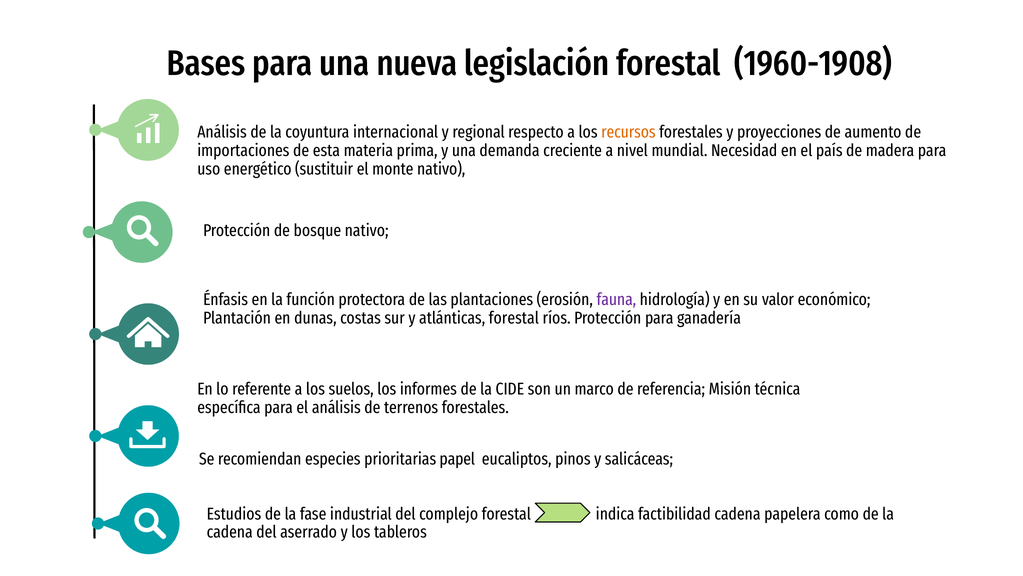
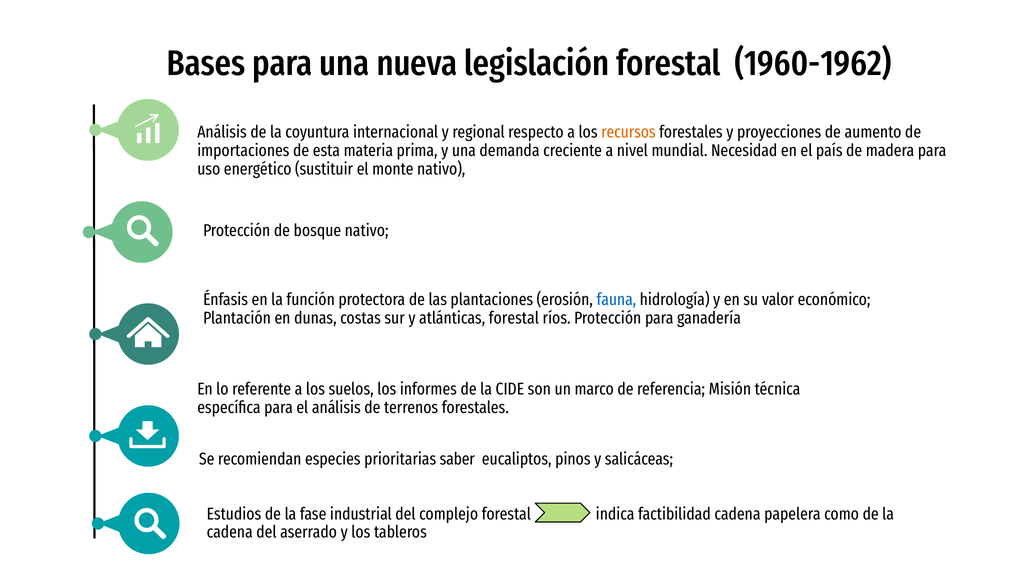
1960-1908: 1960-1908 -> 1960-1962
fauna colour: purple -> blue
papel: papel -> saber
